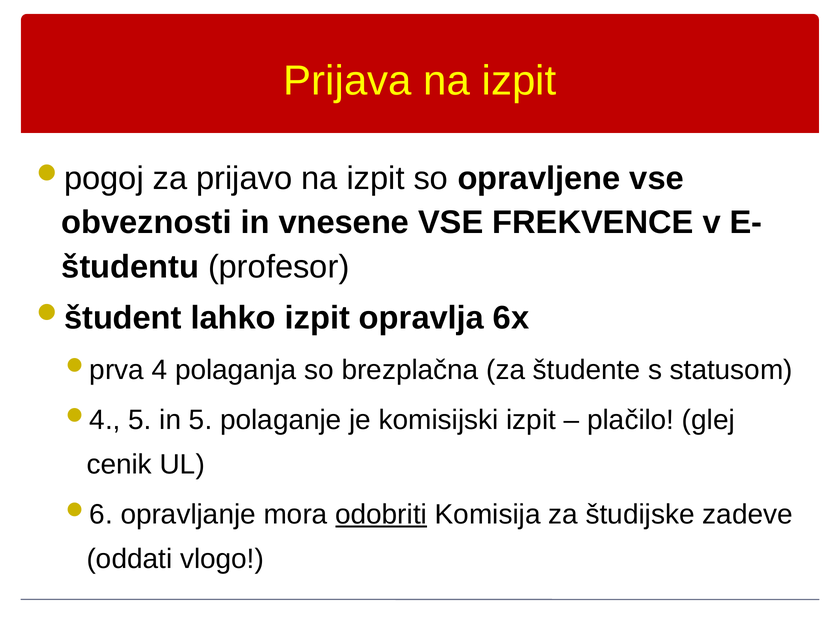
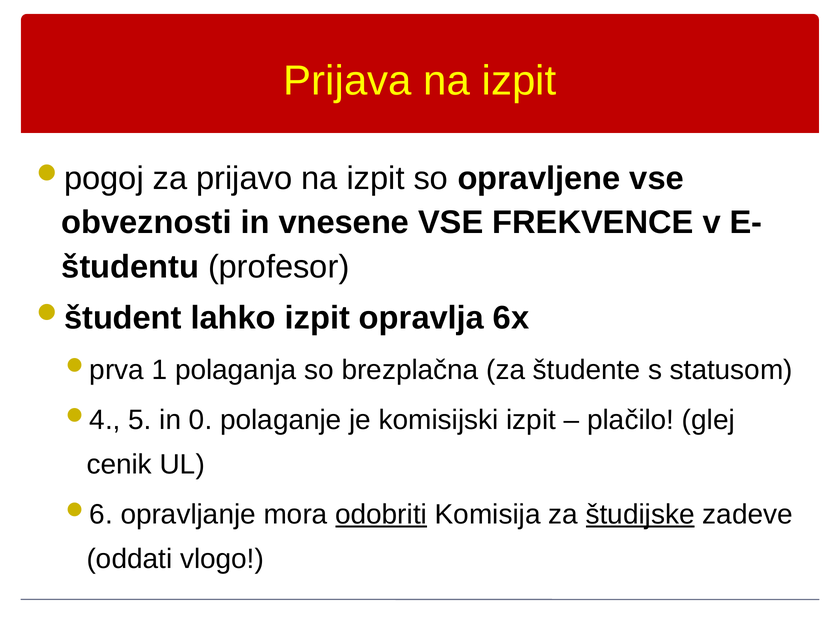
4: 4 -> 1
in 5: 5 -> 0
študijske underline: none -> present
